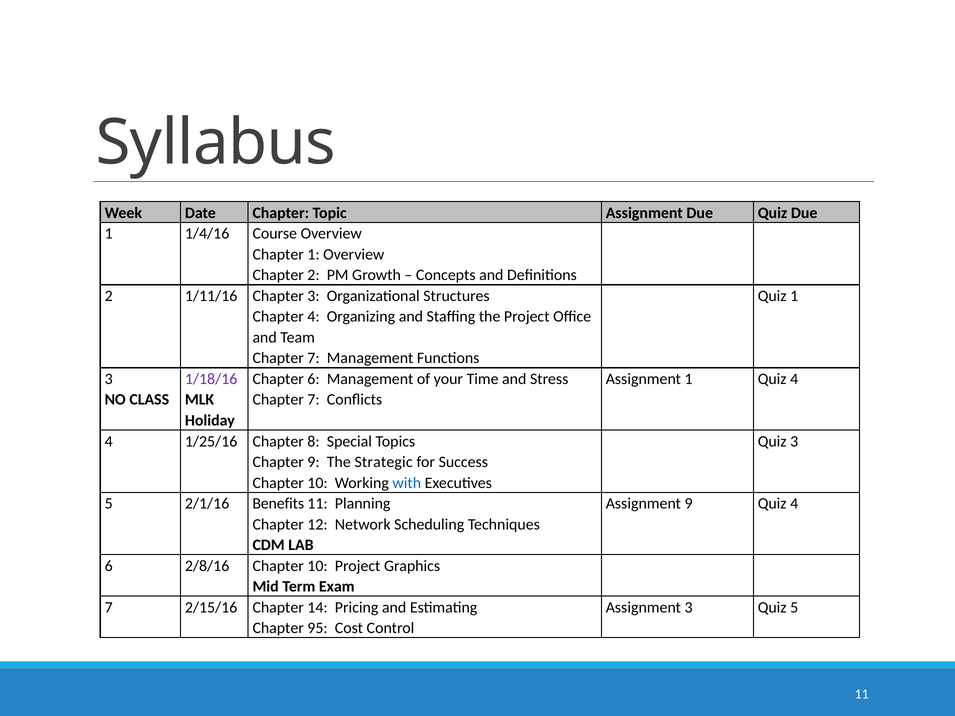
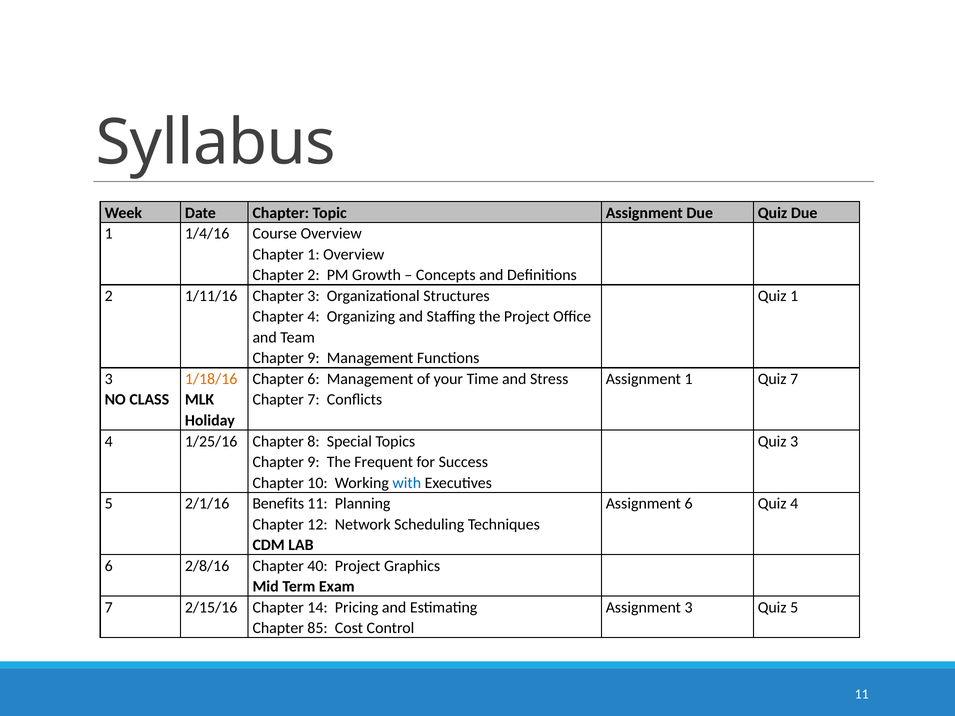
7 at (314, 358): 7 -> 9
1/18/16 colour: purple -> orange
1 Quiz 4: 4 -> 7
Strategic: Strategic -> Frequent
Assignment 9: 9 -> 6
2/8/16 Chapter 10: 10 -> 40
95: 95 -> 85
